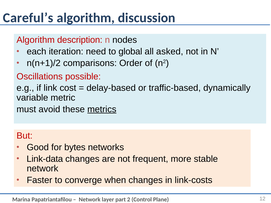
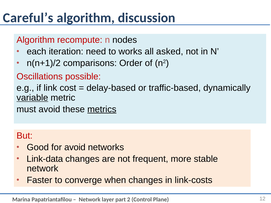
description: description -> recompute
global: global -> works
variable underline: none -> present
for bytes: bytes -> avoid
